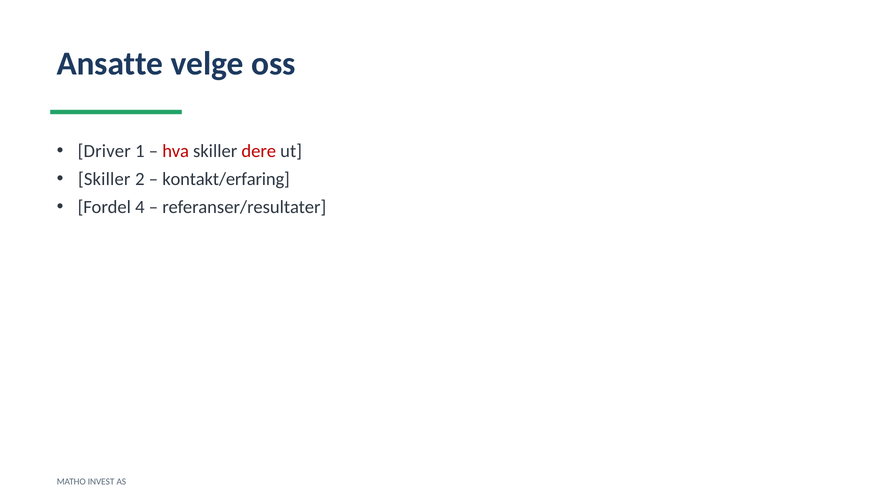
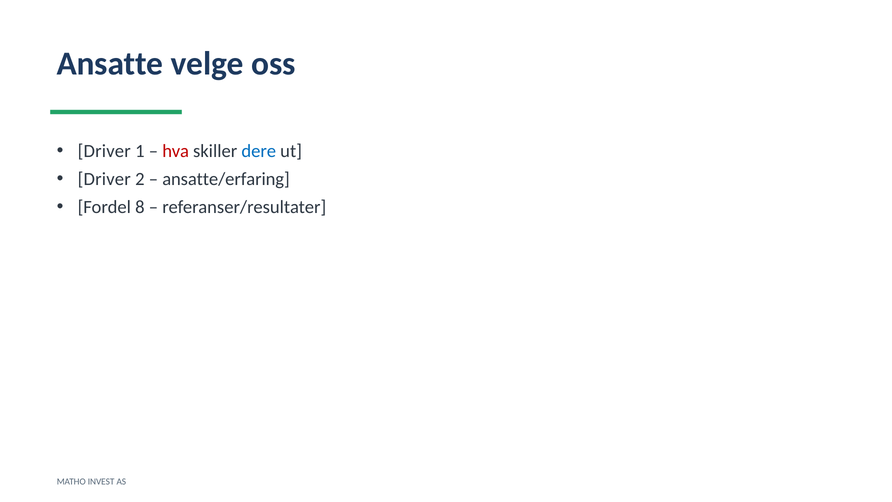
dere colour: red -> blue
Skiller at (104, 179): Skiller -> Driver
kontakt/erfaring: kontakt/erfaring -> ansatte/erfaring
4: 4 -> 8
